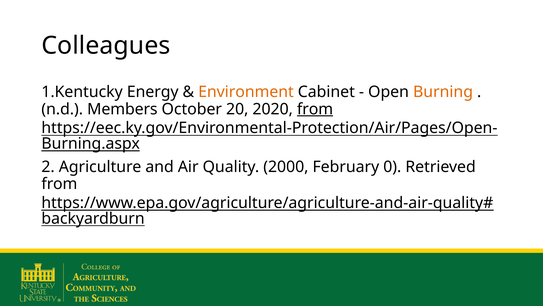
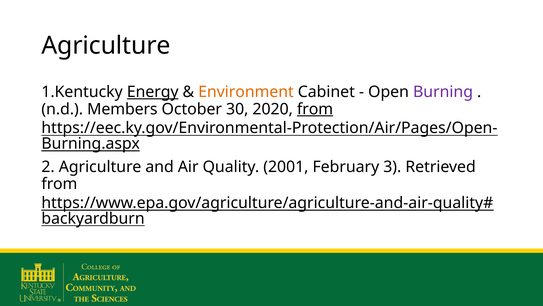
Colleagues at (106, 46): Colleagues -> Agriculture
Energy underline: none -> present
Burning colour: orange -> purple
20: 20 -> 30
2000: 2000 -> 2001
0: 0 -> 3
